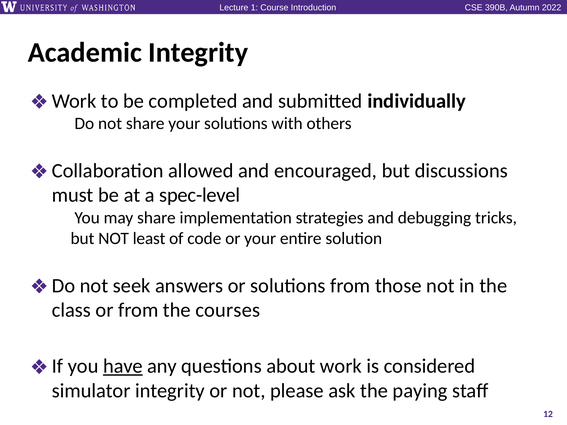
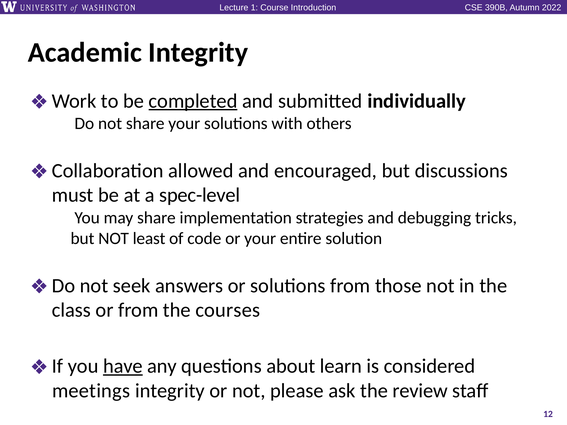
completed underline: none -> present
work: work -> learn
simulator: simulator -> meetings
paying: paying -> review
